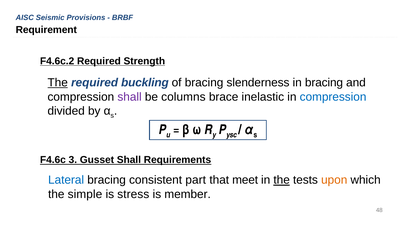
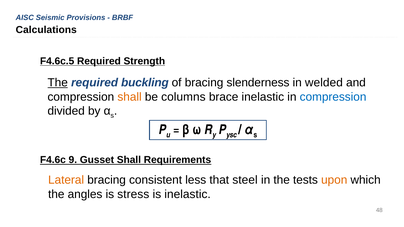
Requirement: Requirement -> Calculations
F4.6c.2: F4.6c.2 -> F4.6c.5
in bracing: bracing -> welded
shall at (130, 97) colour: purple -> orange
3: 3 -> 9
Lateral colour: blue -> orange
part: part -> less
meet: meet -> steel
the at (282, 180) underline: present -> none
simple: simple -> angles
is member: member -> inelastic
